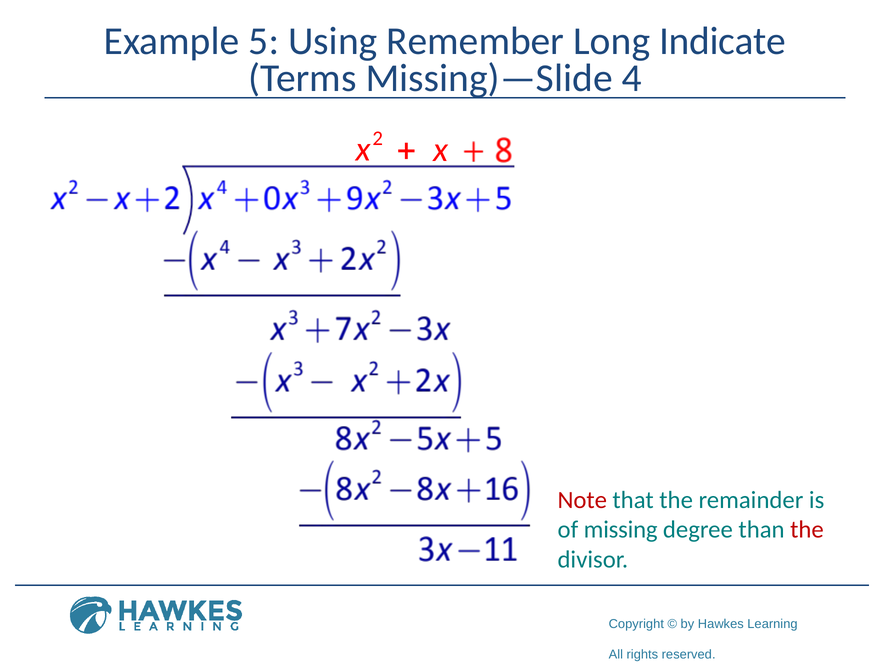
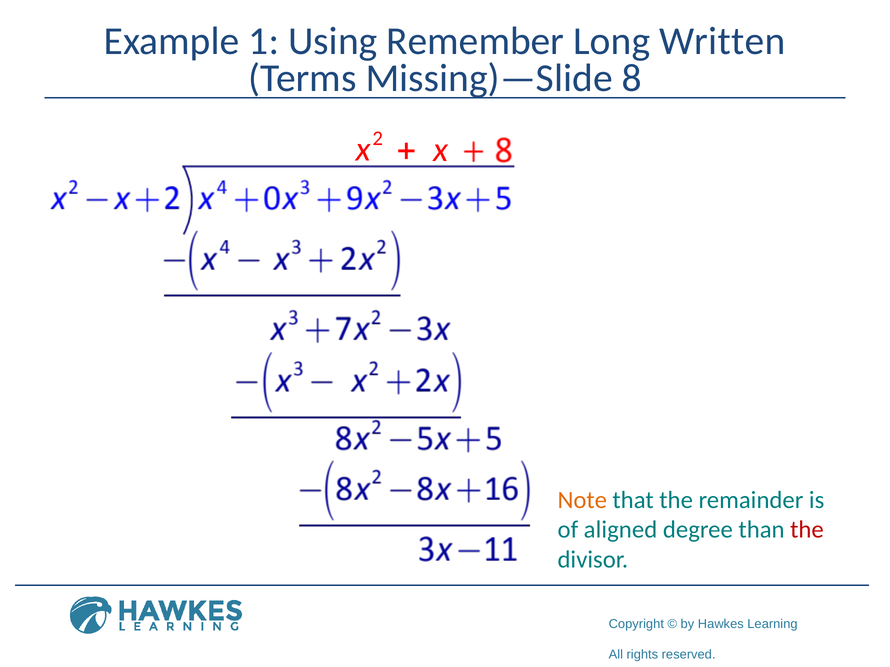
5: 5 -> 1
Indicate: Indicate -> Written
4: 4 -> 8
Note colour: red -> orange
missing: missing -> aligned
